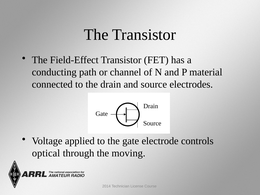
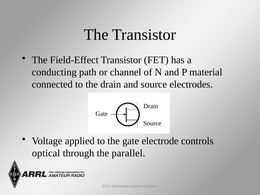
moving: moving -> parallel
